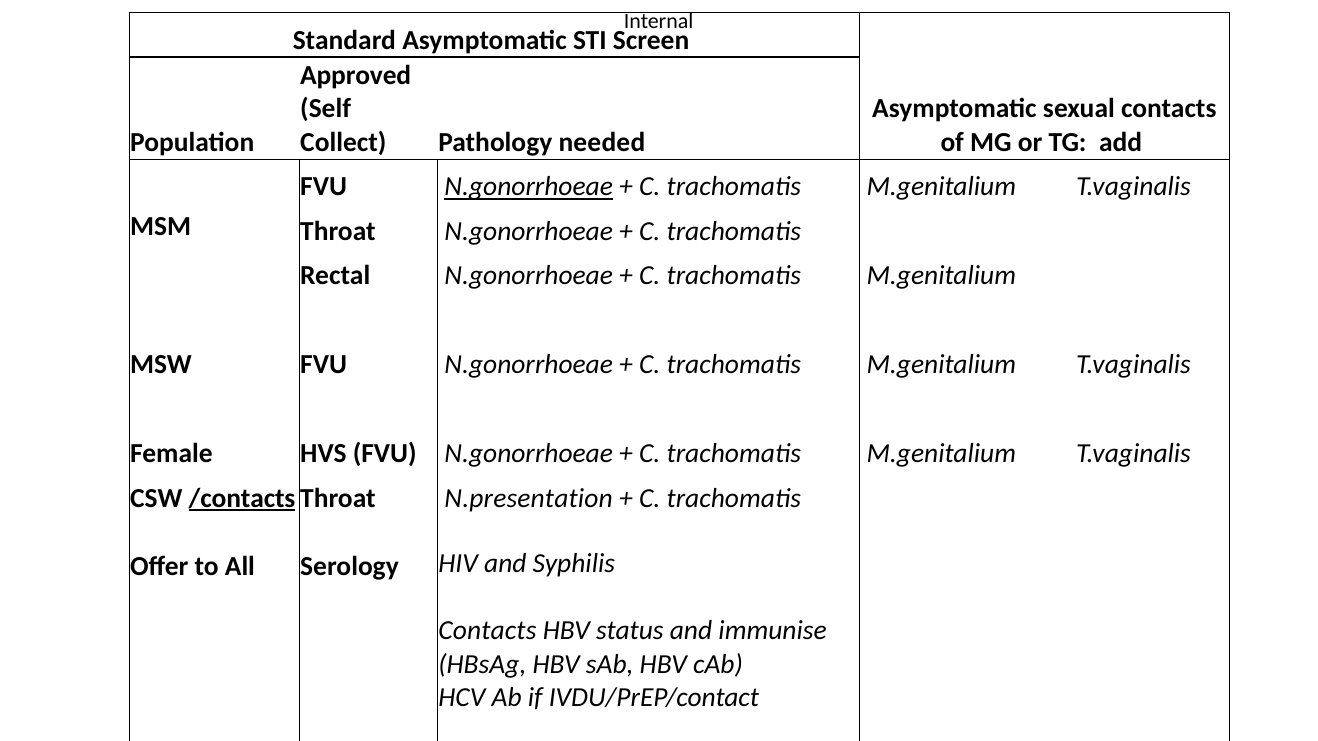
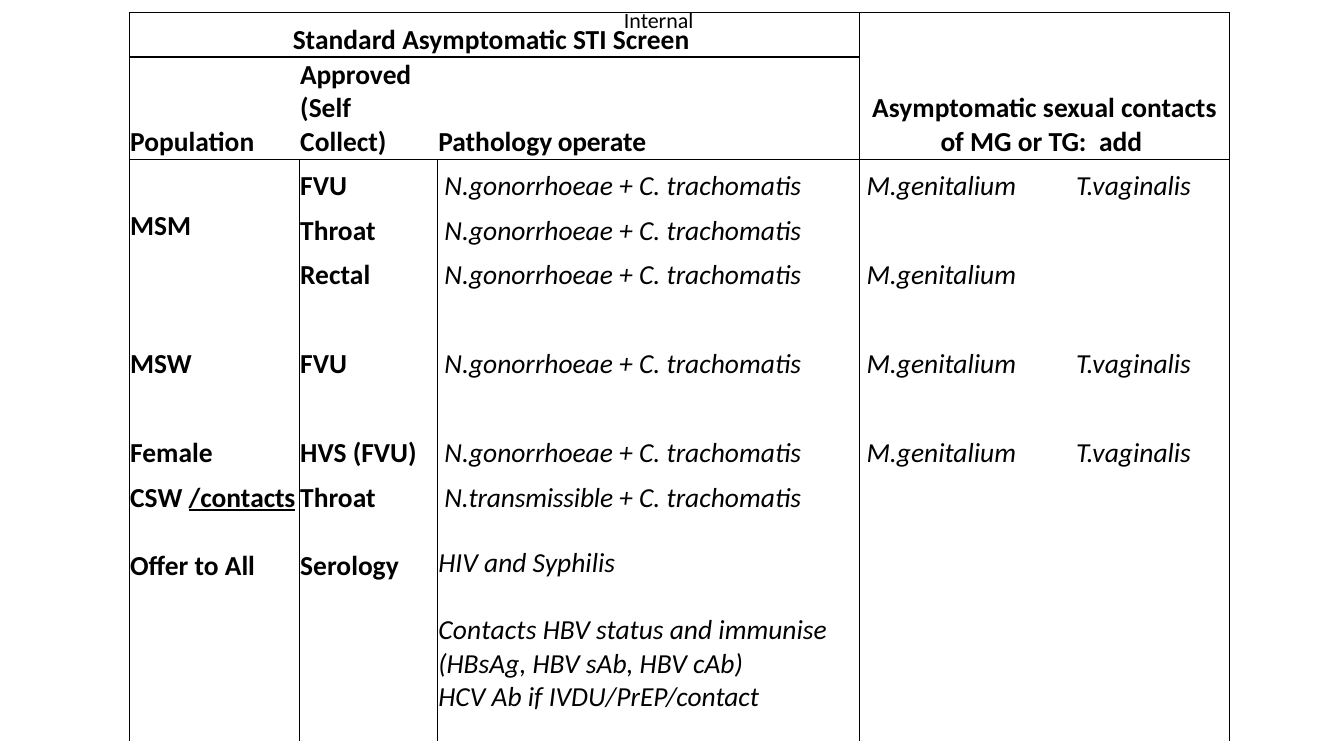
needed: needed -> operate
N.gonorrhoeae at (529, 187) underline: present -> none
N.presentation: N.presentation -> N.transmissible
